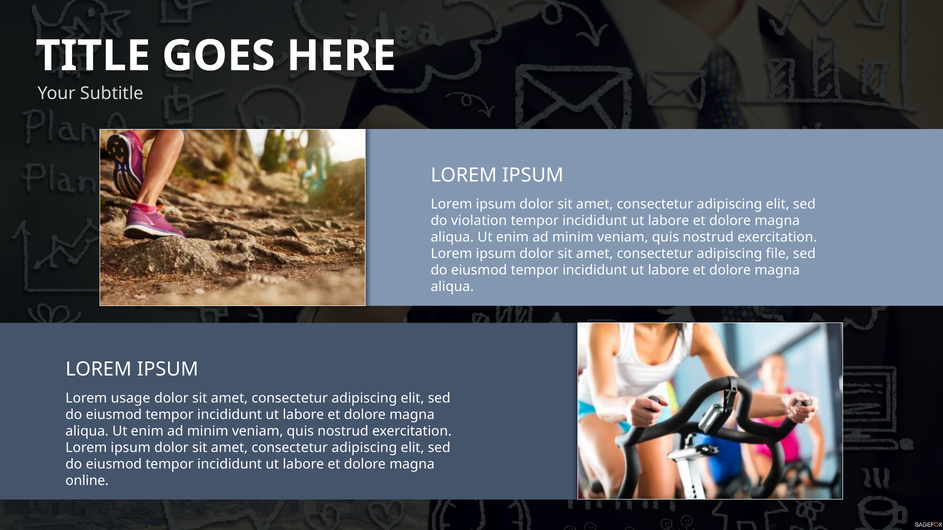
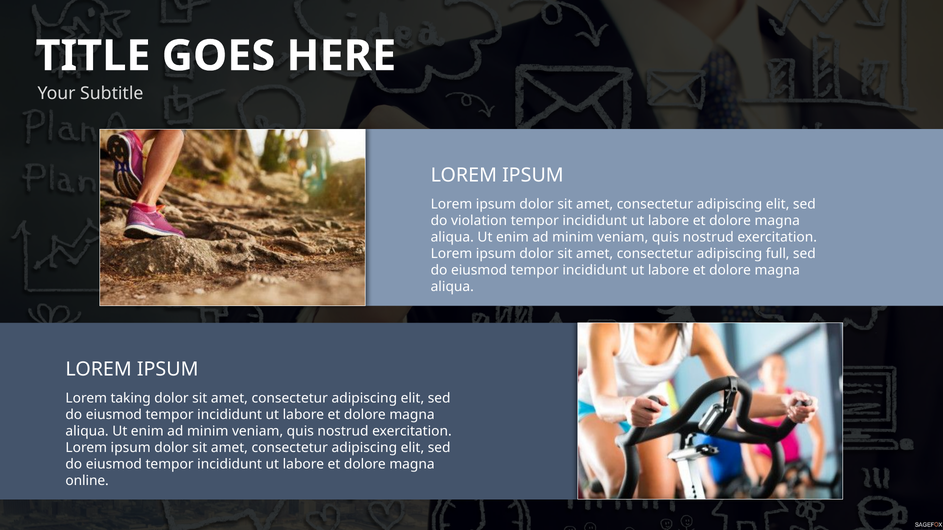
file: file -> full
usage: usage -> taking
